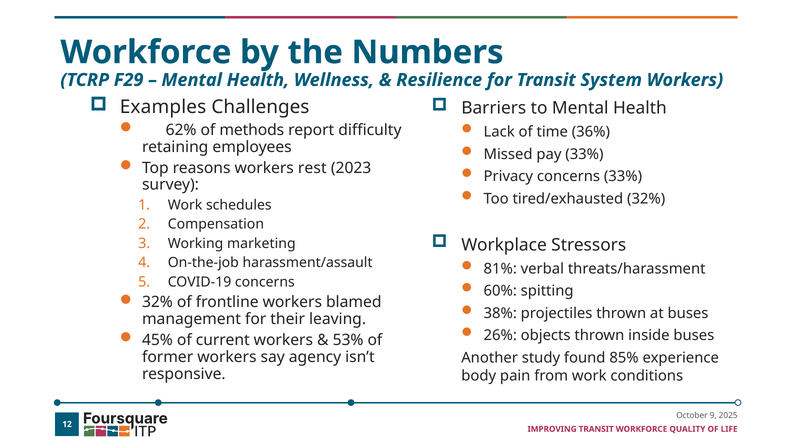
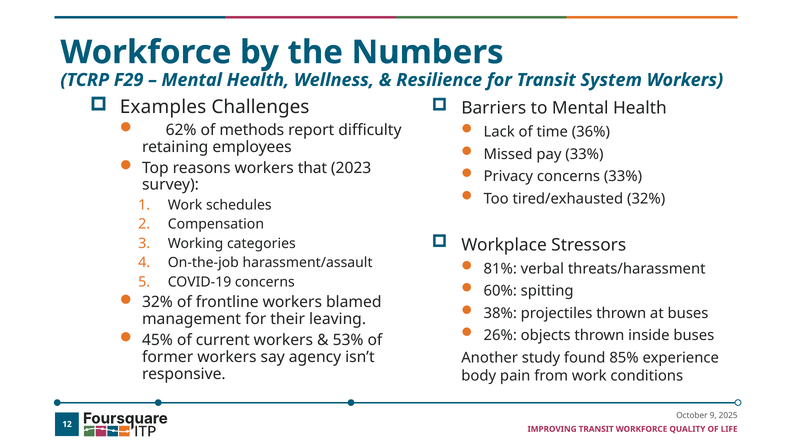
rest: rest -> that
marketing: marketing -> categories
